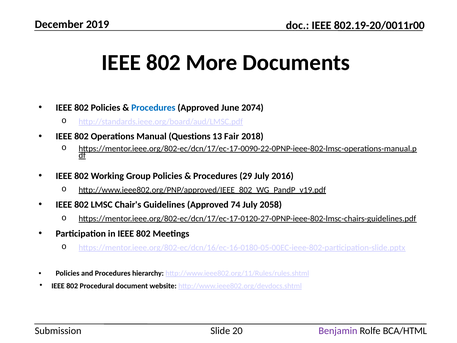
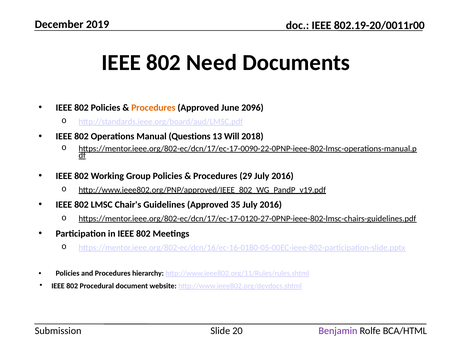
More: More -> Need
Procedures at (153, 108) colour: blue -> orange
2074: 2074 -> 2096
Fair: Fair -> Will
74: 74 -> 35
2058 at (271, 205): 2058 -> 2016
